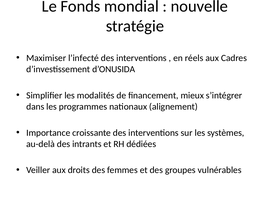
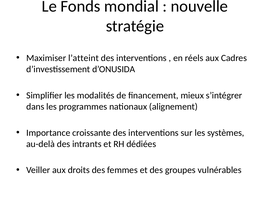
l’infecté: l’infecté -> l’atteint
